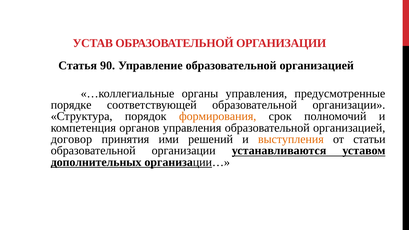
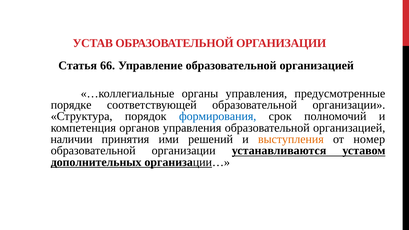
90: 90 -> 66
формирования colour: orange -> blue
договор: договор -> наличии
статьи: статьи -> номер
